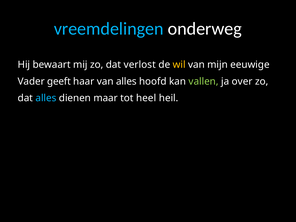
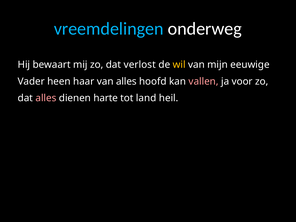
geeft: geeft -> heen
vallen colour: light green -> pink
over: over -> voor
alles at (46, 98) colour: light blue -> pink
maar: maar -> harte
heel: heel -> land
